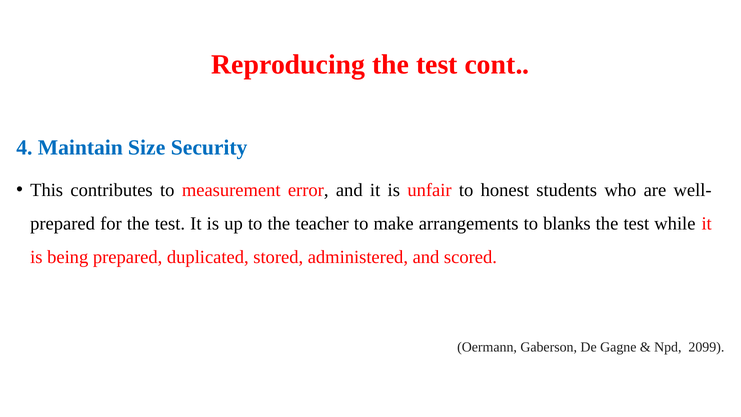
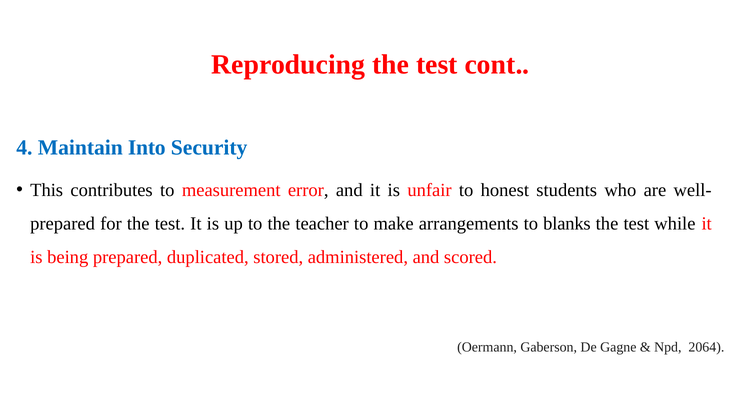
Size: Size -> Into
2099: 2099 -> 2064
